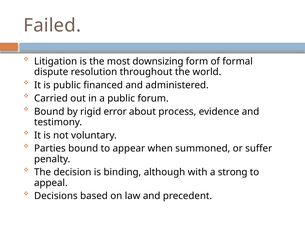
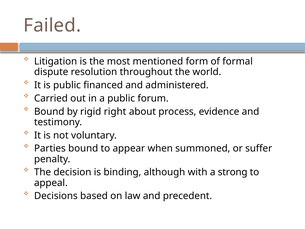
downsizing: downsizing -> mentioned
error: error -> right
